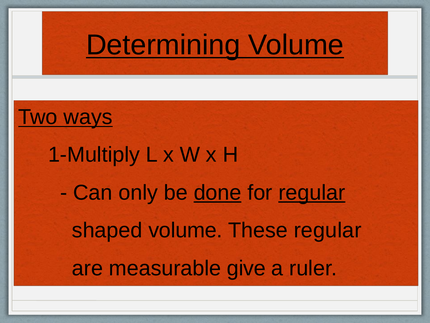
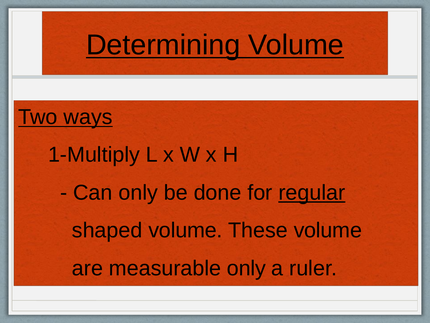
done underline: present -> none
These regular: regular -> volume
measurable give: give -> only
